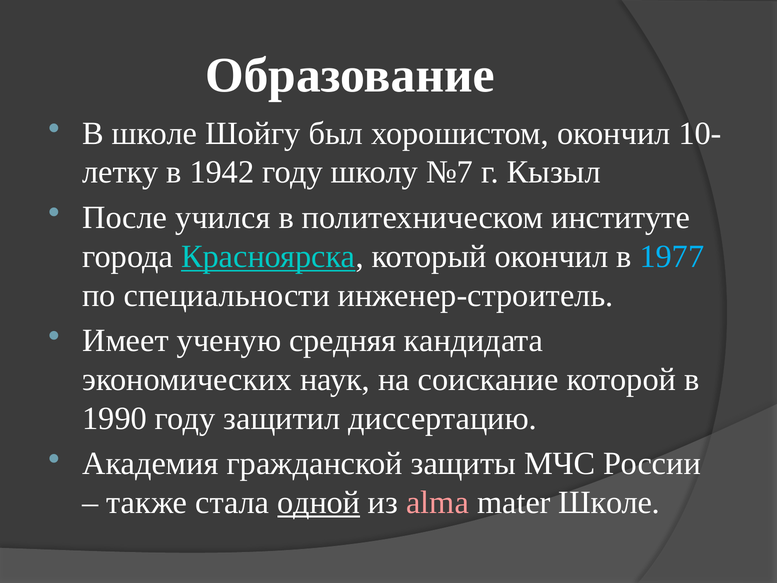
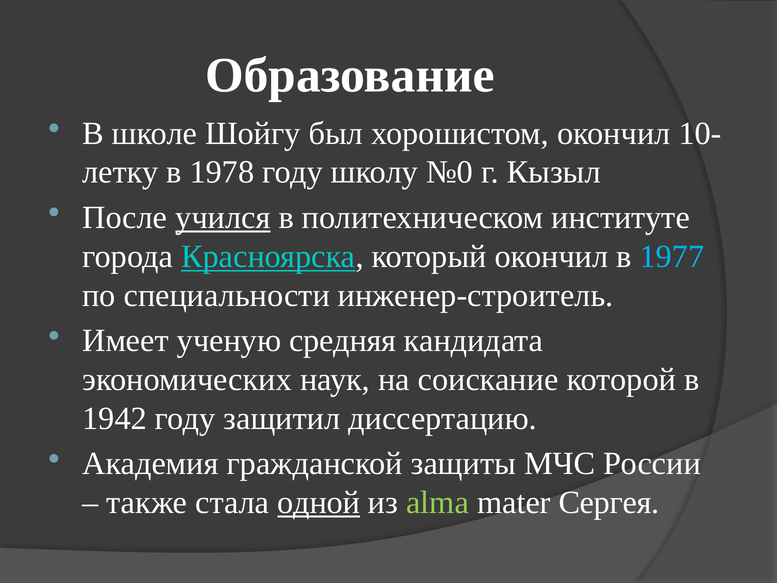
1942: 1942 -> 1978
№7: №7 -> №0
учился underline: none -> present
1990: 1990 -> 1942
alma colour: pink -> light green
mater Школе: Школе -> Сергея
